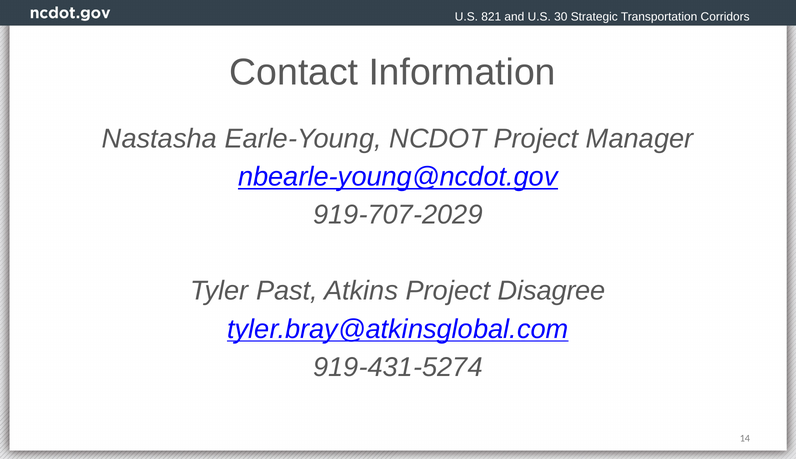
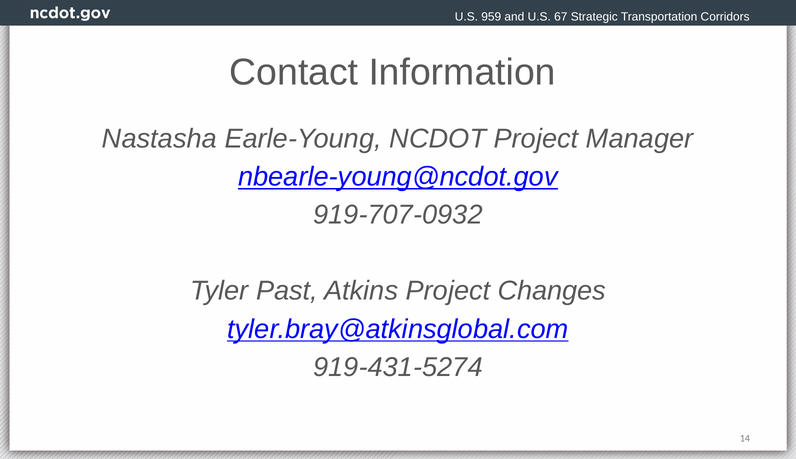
821: 821 -> 959
30: 30 -> 67
919-707-2029: 919-707-2029 -> 919-707-0932
Disagree: Disagree -> Changes
